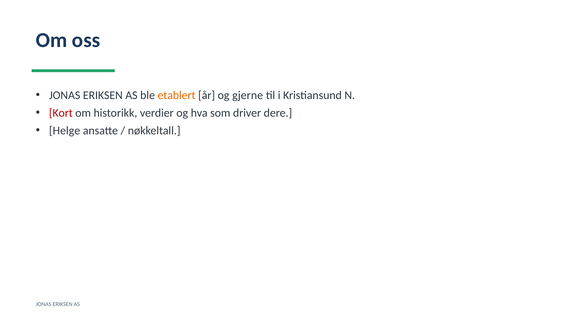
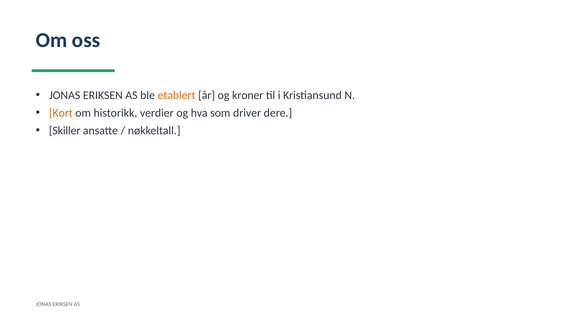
gjerne: gjerne -> kroner
Kort colour: red -> orange
Helge: Helge -> Skiller
